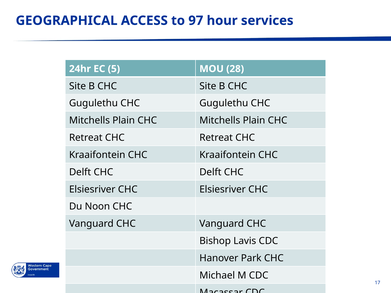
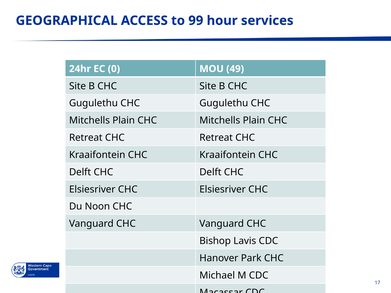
97: 97 -> 99
5: 5 -> 0
28: 28 -> 49
